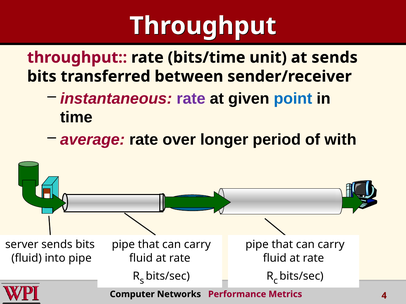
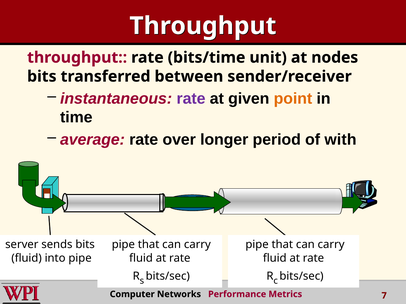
at sends: sends -> nodes
point colour: blue -> orange
4: 4 -> 7
